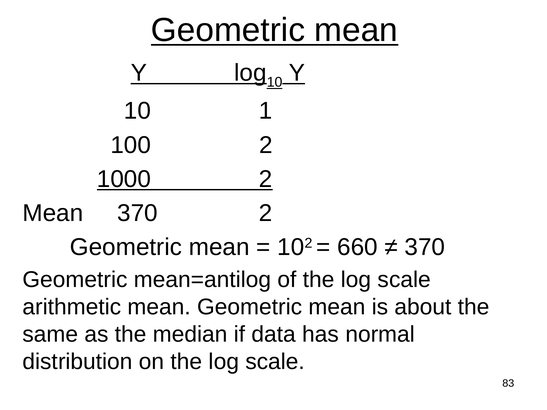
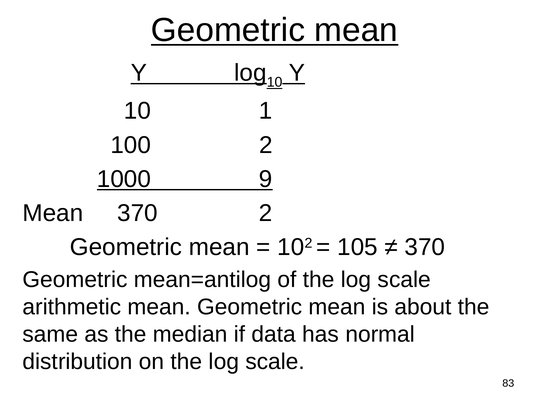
1000 2: 2 -> 9
660: 660 -> 105
